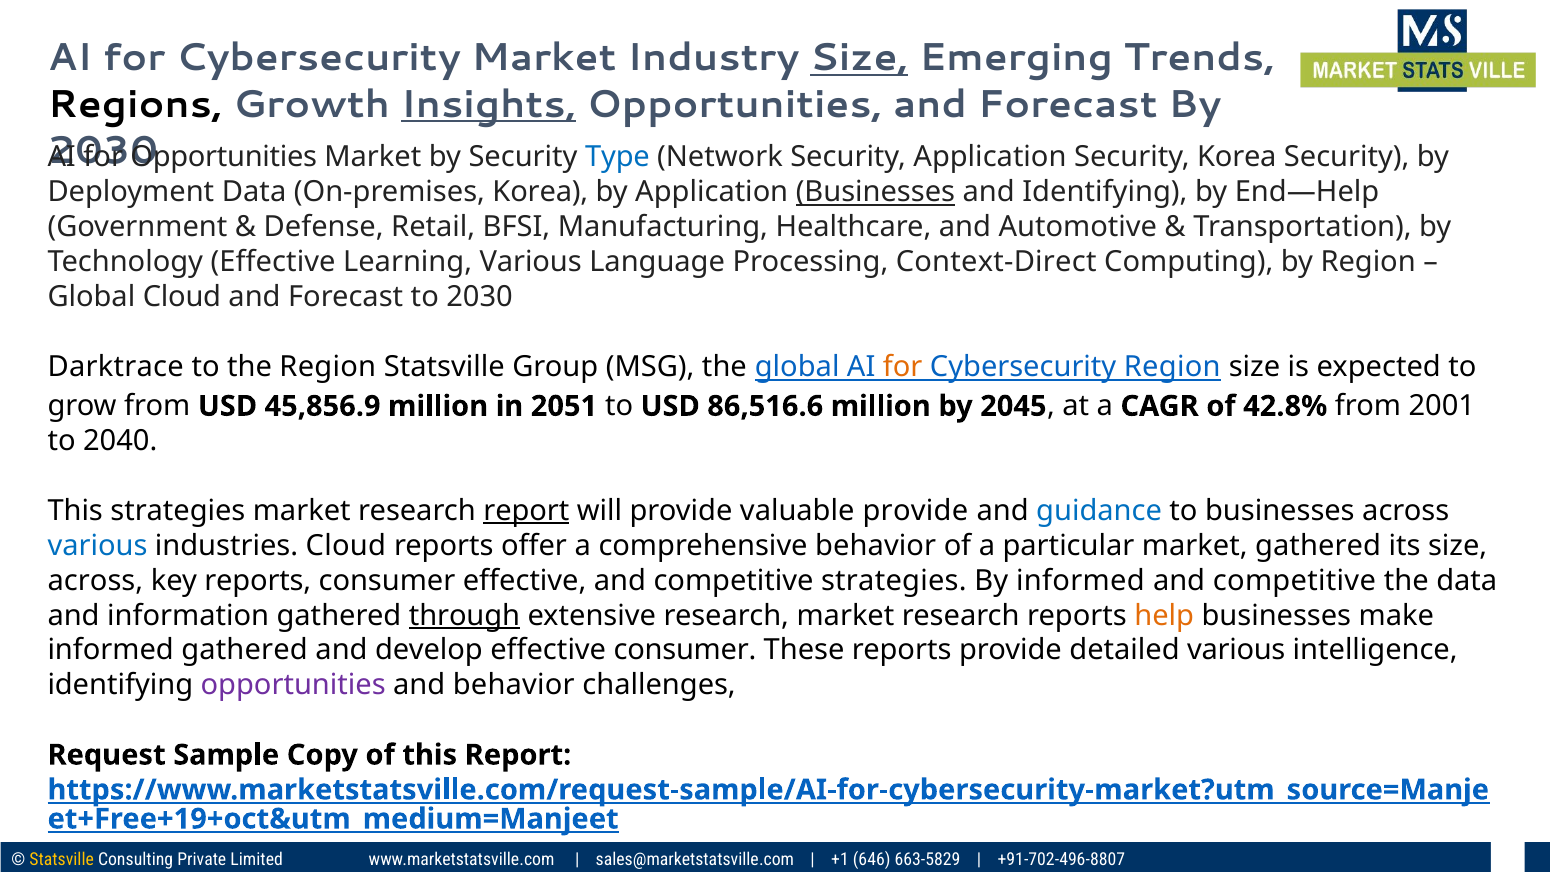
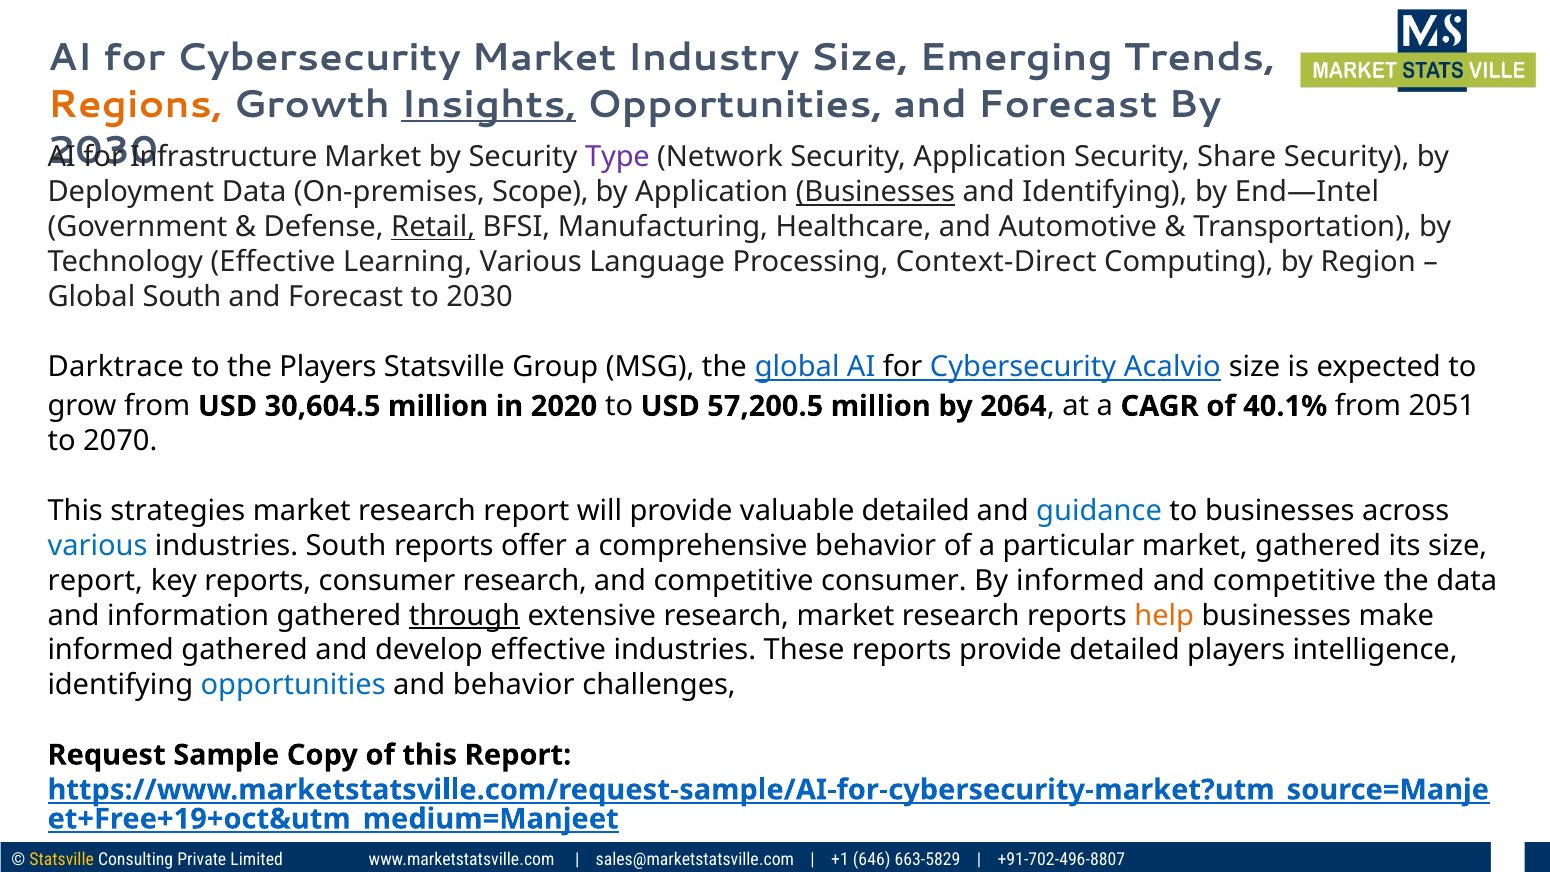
Size at (859, 58) underline: present -> none
Regions colour: black -> orange
Opportunities at (224, 157): Opportunities -> Infrastructure
Type colour: blue -> purple
Security Korea: Korea -> Share
On-premises Korea: Korea -> Scope
End—Help: End—Help -> End—Intel
Retail underline: none -> present
Global Cloud: Cloud -> South
the Region: Region -> Players
for at (903, 367) colour: orange -> black
Cybersecurity Region: Region -> Acalvio
45,856.9: 45,856.9 -> 30,604.5
2051: 2051 -> 2020
86,516.6: 86,516.6 -> 57,200.5
2045: 2045 -> 2064
42.8%: 42.8% -> 40.1%
2001: 2001 -> 2051
2040: 2040 -> 2070
report at (526, 511) underline: present -> none
valuable provide: provide -> detailed
industries Cloud: Cloud -> South
across at (95, 580): across -> report
consumer effective: effective -> research
competitive strategies: strategies -> consumer
effective consumer: consumer -> industries
detailed various: various -> players
opportunities at (293, 685) colour: purple -> blue
